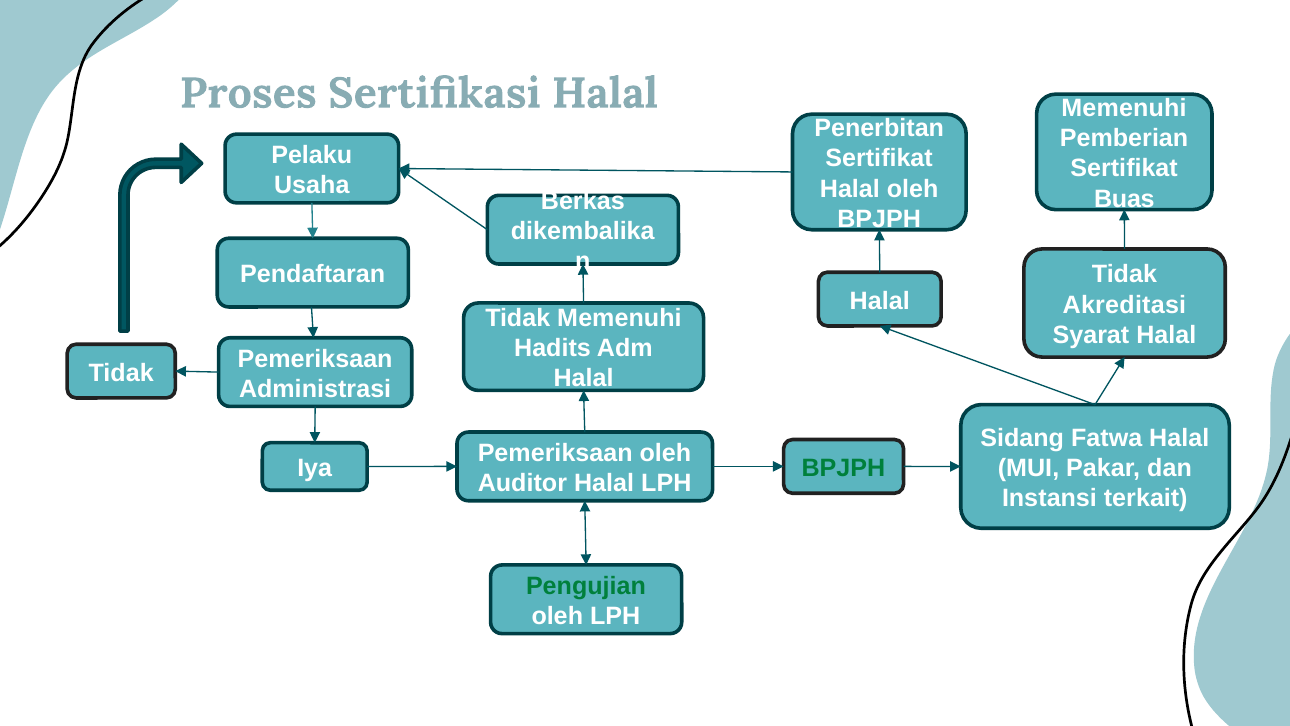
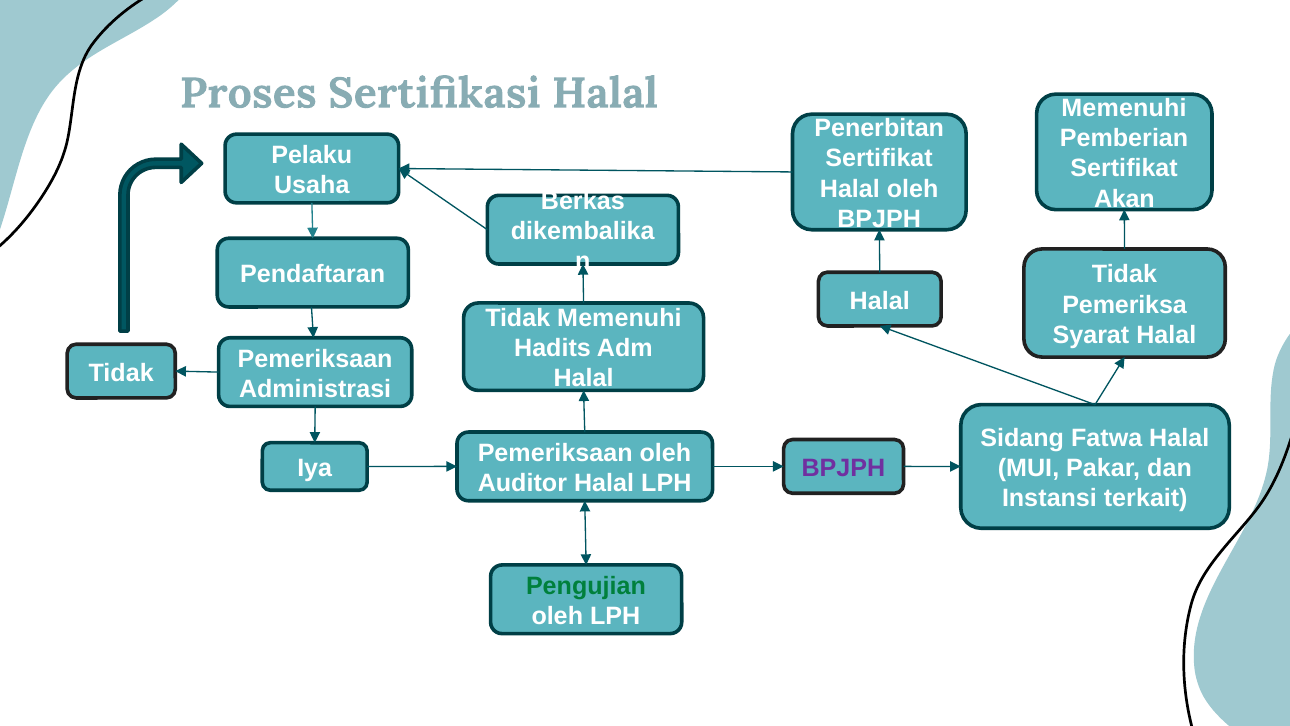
Buas: Buas -> Akan
Akreditasi: Akreditasi -> Pemeriksa
BPJPH at (843, 468) colour: green -> purple
